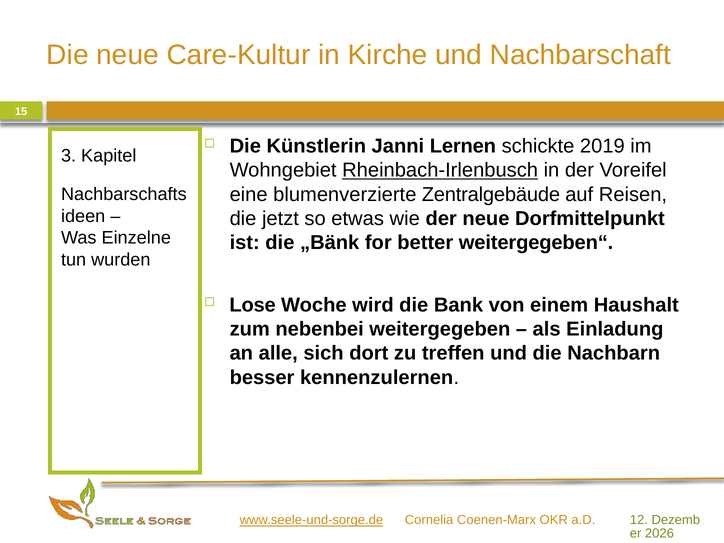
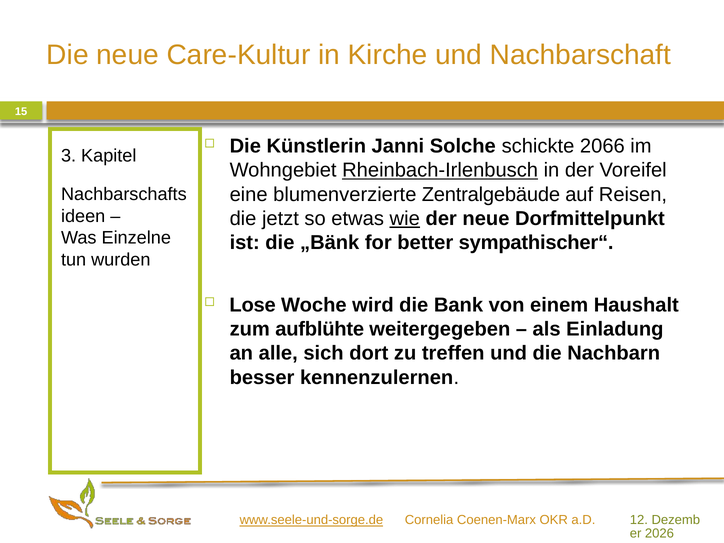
Lernen: Lernen -> Solche
2019: 2019 -> 2066
wie underline: none -> present
weitergegeben“: weitergegeben“ -> sympathischer“
nebenbei: nebenbei -> aufblühte
